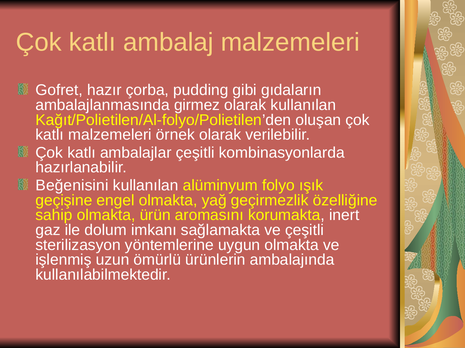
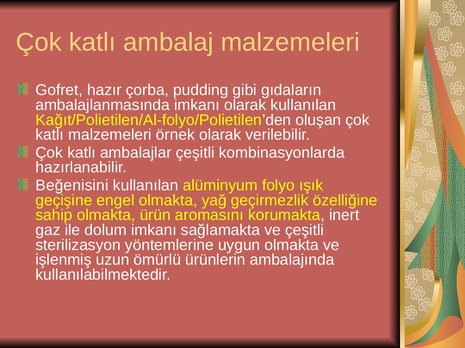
ambalajlanmasında girmez: girmez -> imkanı
